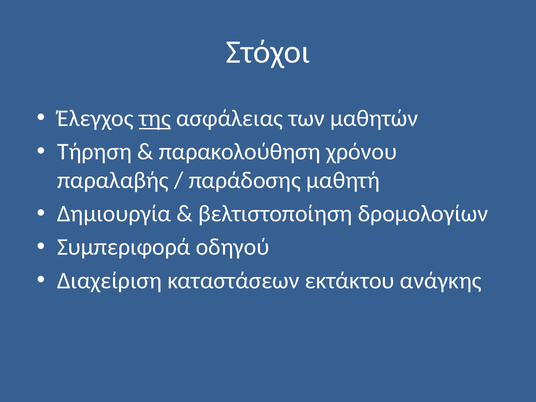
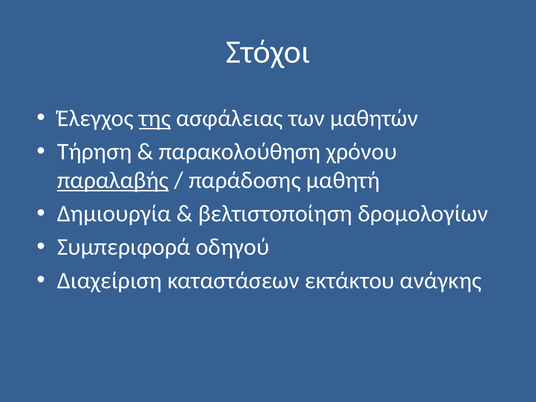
παραλαβής underline: none -> present
